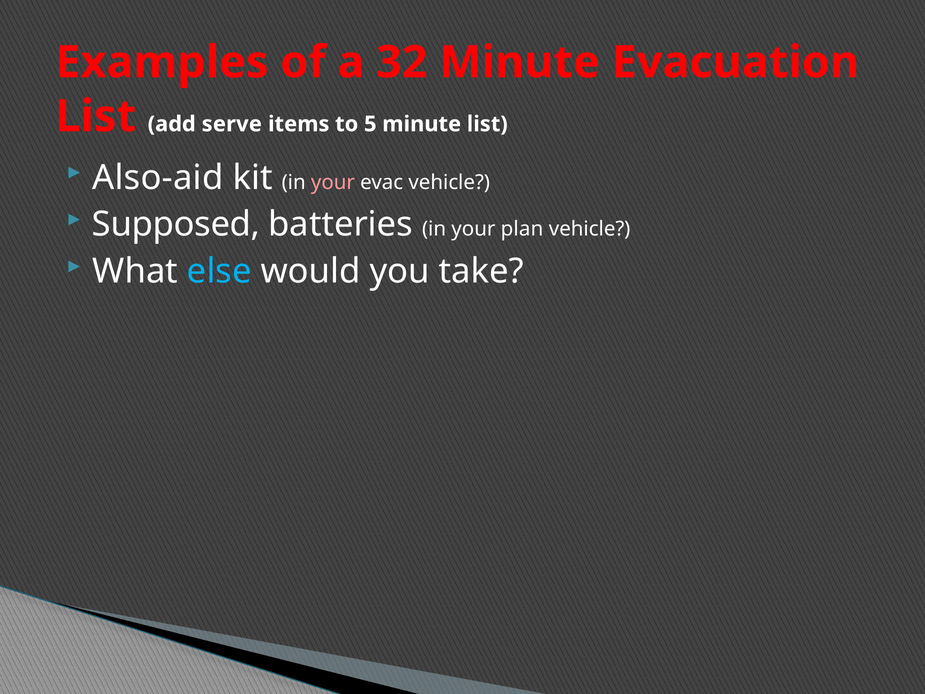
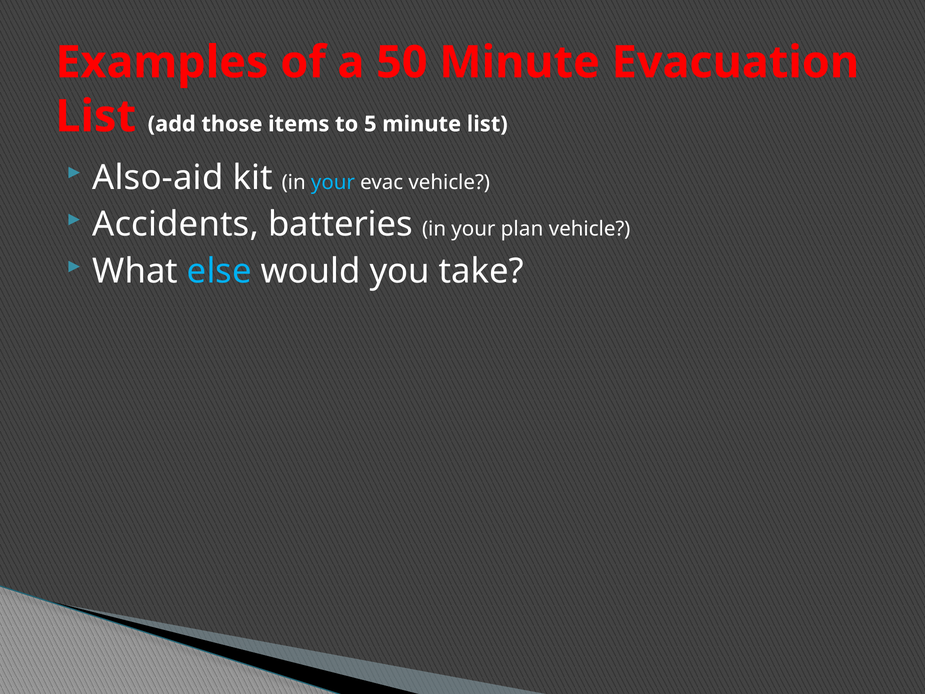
32: 32 -> 50
serve: serve -> those
your at (333, 182) colour: pink -> light blue
Supposed: Supposed -> Accidents
